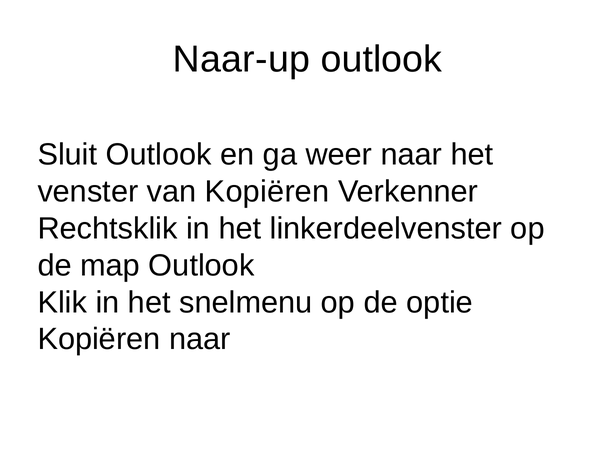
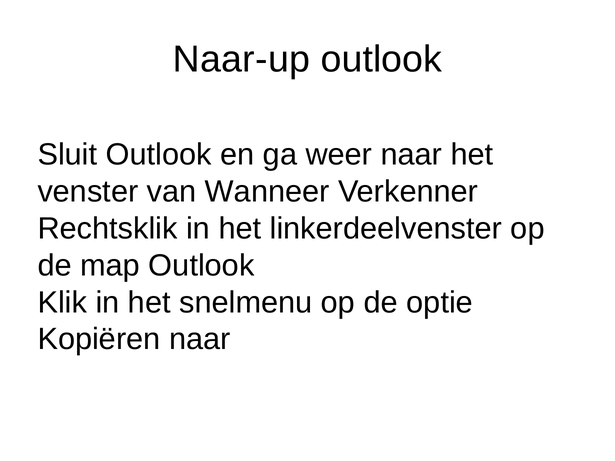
van Kopiëren: Kopiëren -> Wanneer
